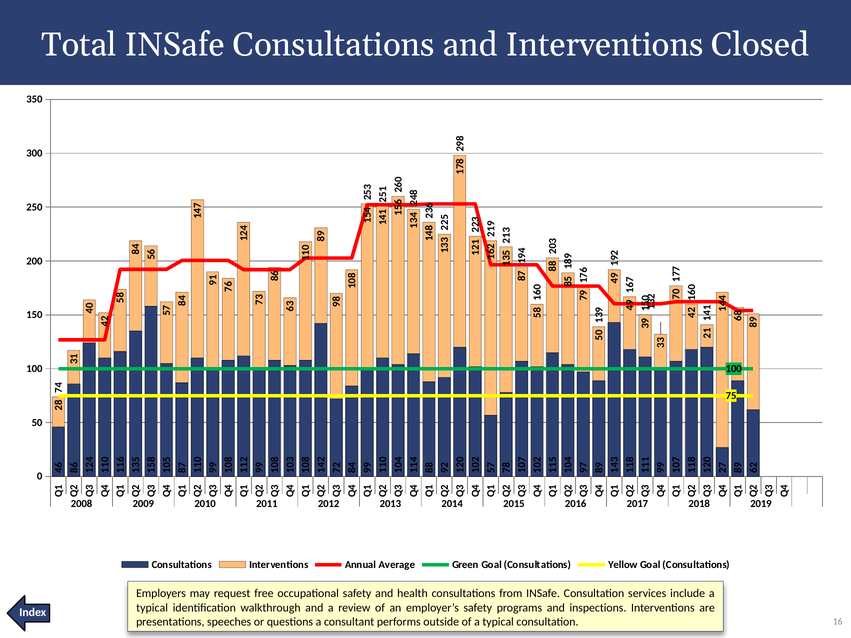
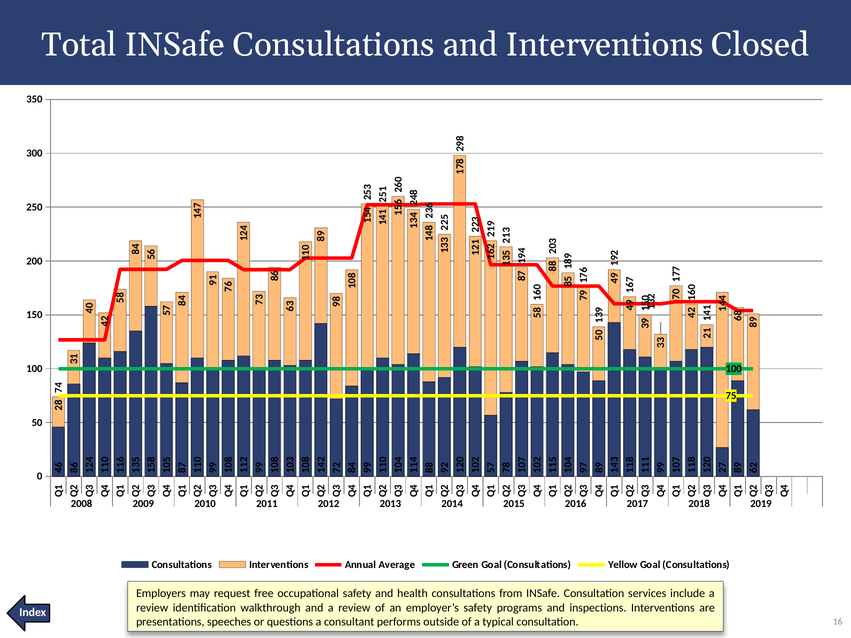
typical at (152, 608): typical -> review
